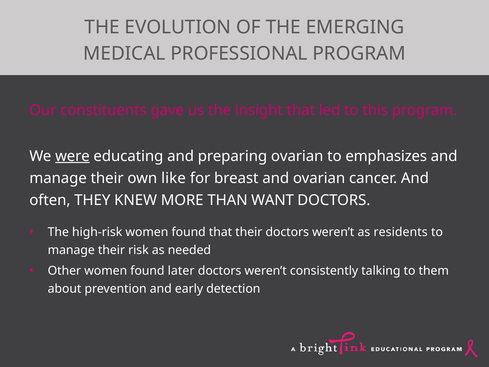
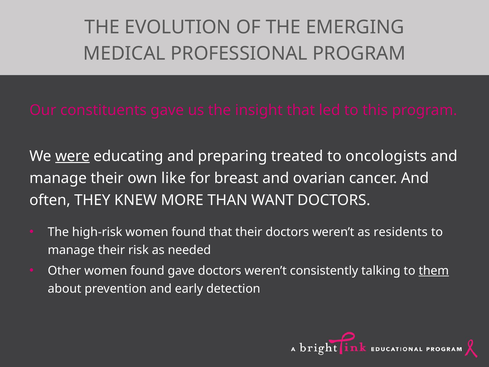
preparing ovarian: ovarian -> treated
emphasizes: emphasizes -> oncologists
found later: later -> gave
them underline: none -> present
